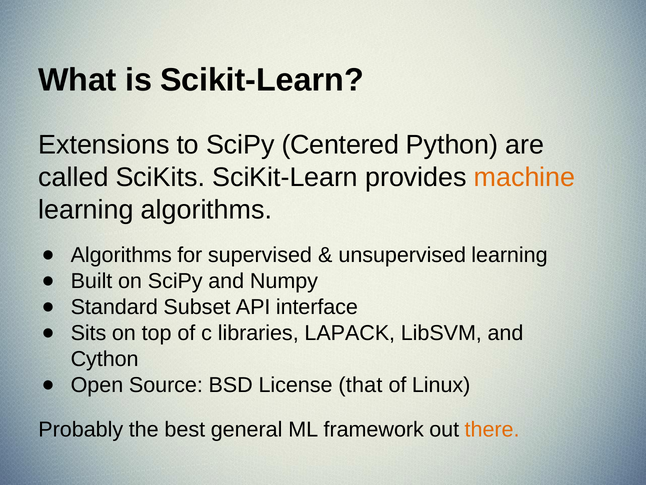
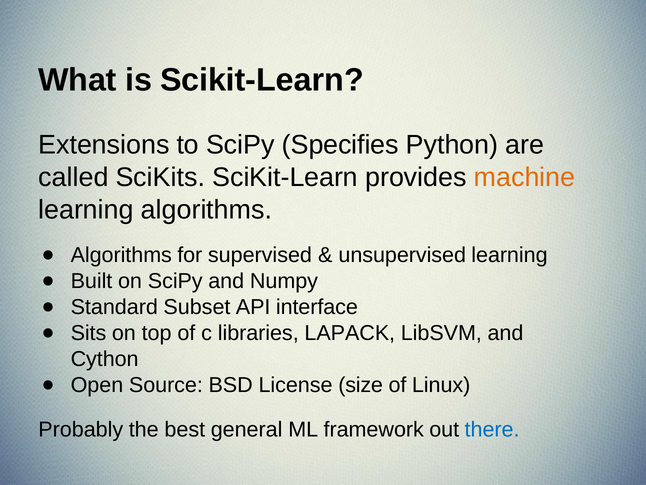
Centered: Centered -> Specifies
that: that -> size
there colour: orange -> blue
